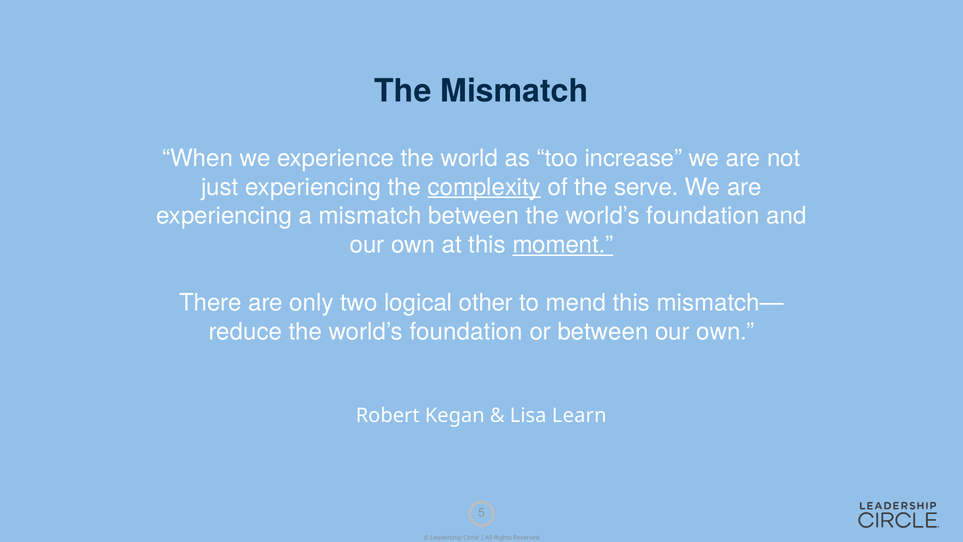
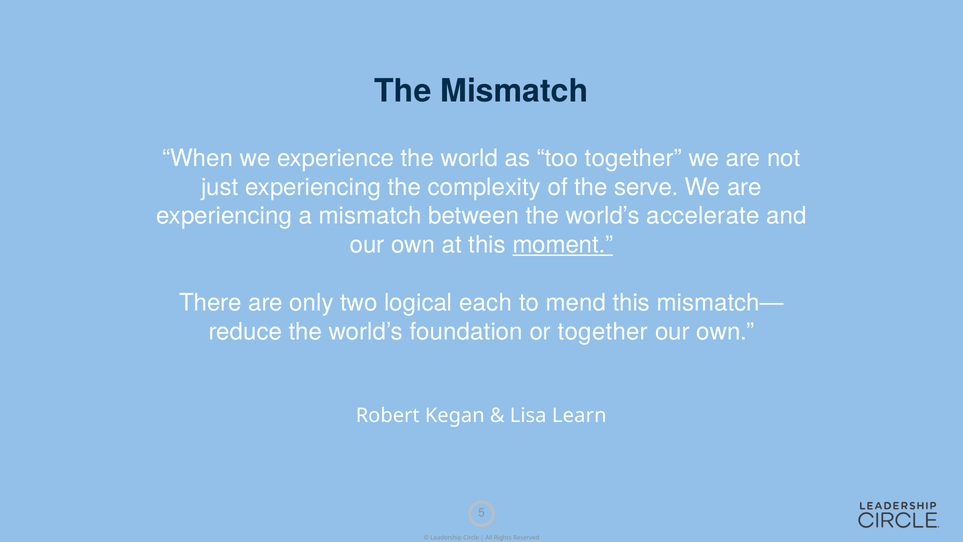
too increase: increase -> together
complexity underline: present -> none
between the world’s foundation: foundation -> accelerate
other: other -> each
or between: between -> together
